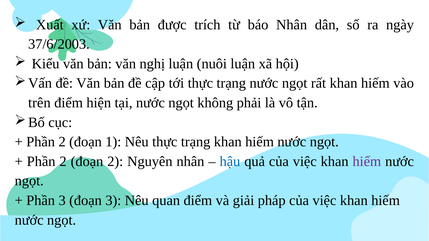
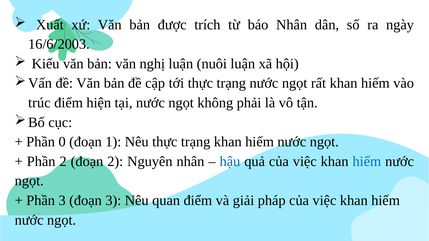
37/6/2003: 37/6/2003 -> 16/6/2003
trên: trên -> trúc
2 at (62, 142): 2 -> 0
hiếm at (367, 162) colour: purple -> blue
